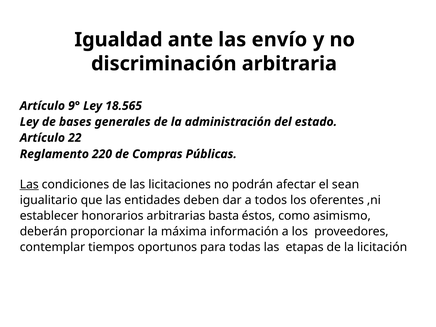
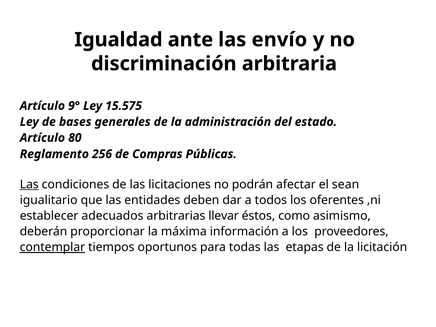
18.565: 18.565 -> 15.575
22: 22 -> 80
220: 220 -> 256
honorarios: honorarios -> adecuados
basta: basta -> llevar
contemplar underline: none -> present
